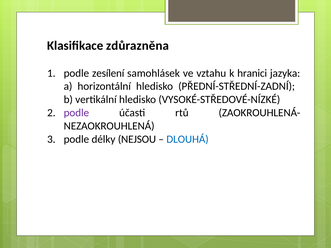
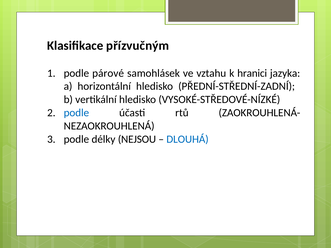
zdůrazněna: zdůrazněna -> přízvučným
zesílení: zesílení -> párové
podle at (76, 113) colour: purple -> blue
